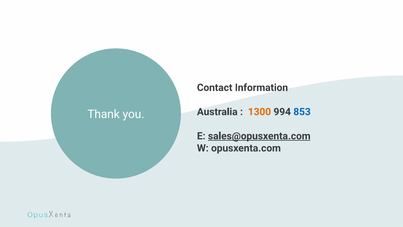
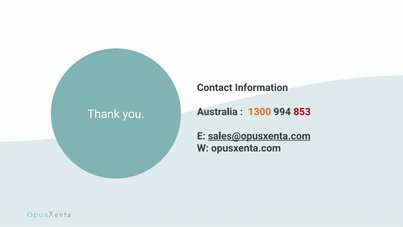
853 colour: blue -> red
